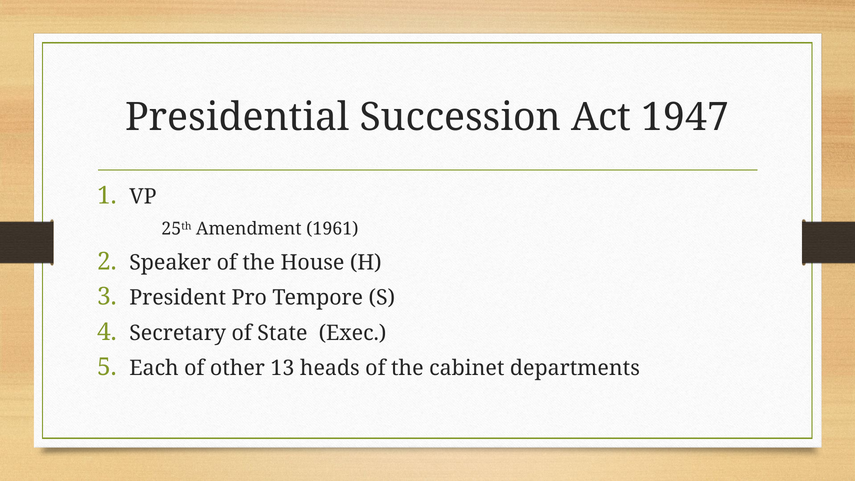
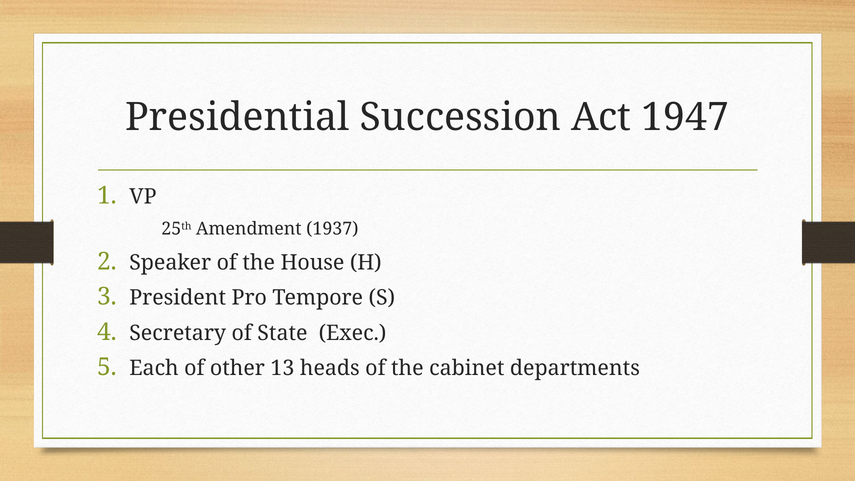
1961: 1961 -> 1937
